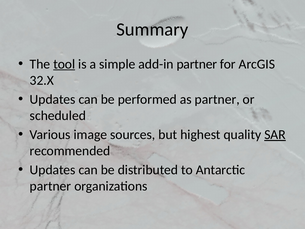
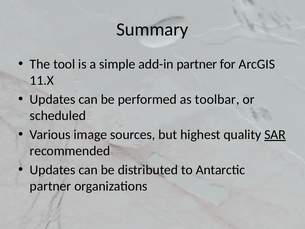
tool underline: present -> none
32.X: 32.X -> 11.X
as partner: partner -> toolbar
